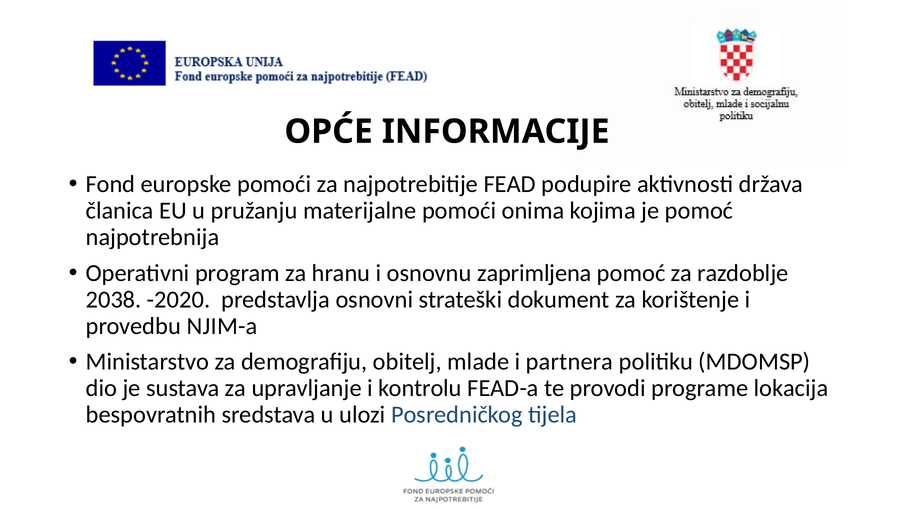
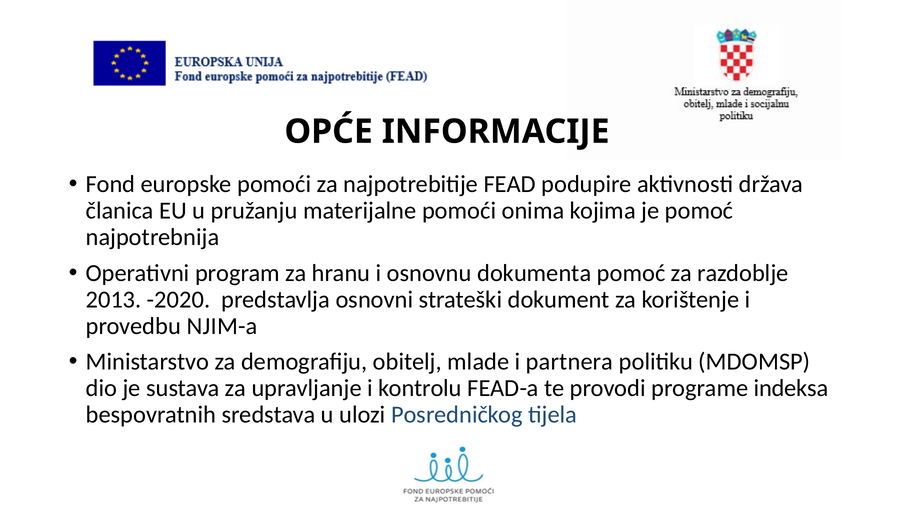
zaprimljena: zaprimljena -> dokumenta
2038: 2038 -> 2013
lokacija: lokacija -> indeksa
